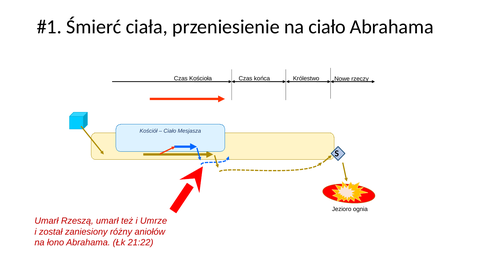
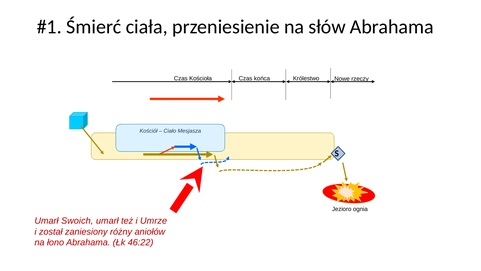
na ciało: ciało -> słów
Rzeszą: Rzeszą -> Swoich
21:22: 21:22 -> 46:22
